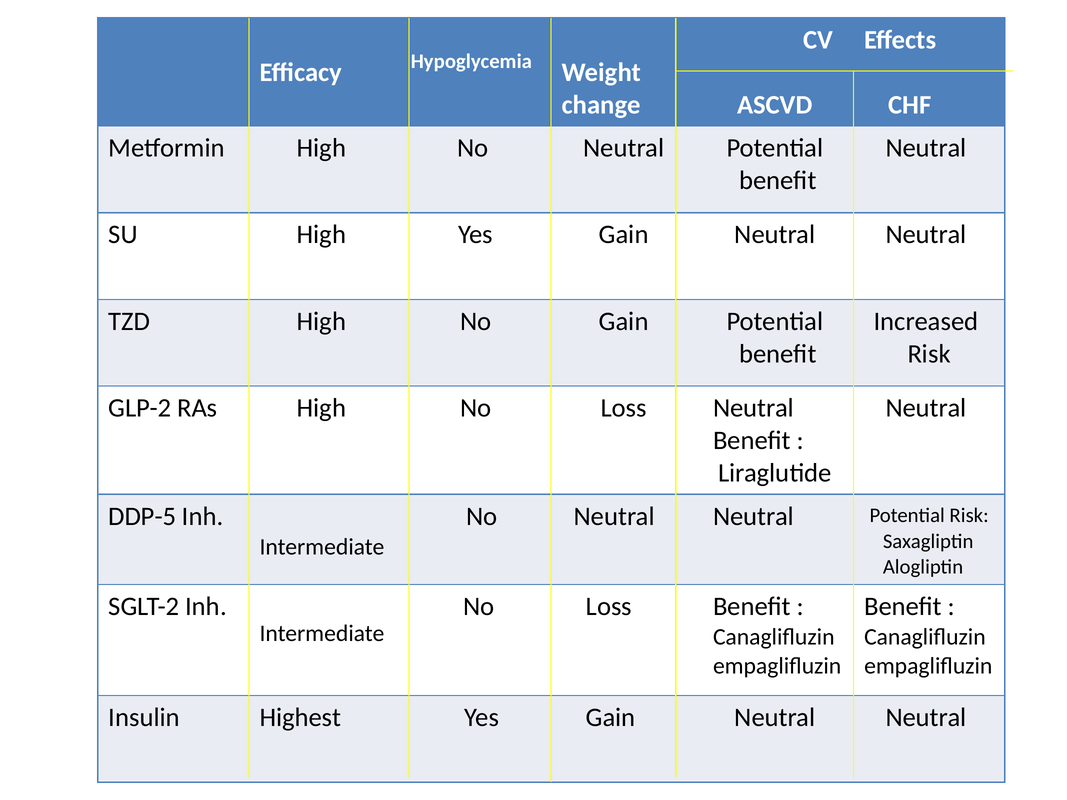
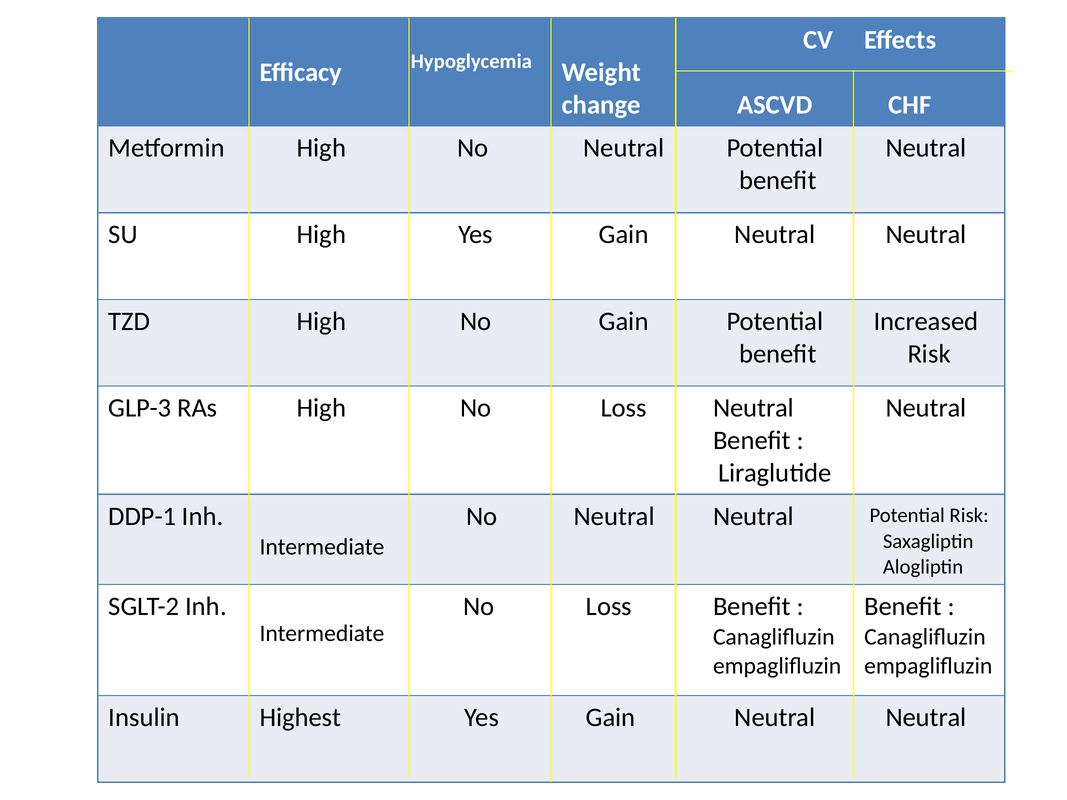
GLP-2: GLP-2 -> GLP-3
DDP-5: DDP-5 -> DDP-1
